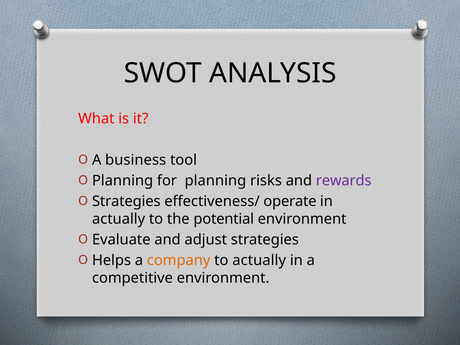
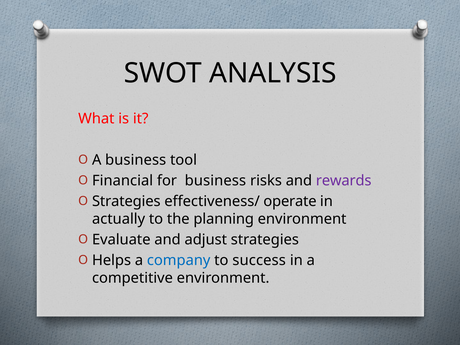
Planning at (123, 181): Planning -> Financial
for planning: planning -> business
potential: potential -> planning
company colour: orange -> blue
to actually: actually -> success
